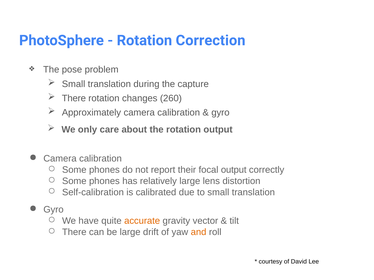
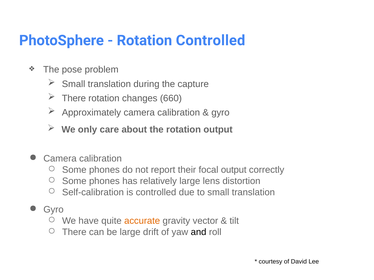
Rotation Correction: Correction -> Controlled
260: 260 -> 660
is calibrated: calibrated -> controlled
and colour: orange -> black
